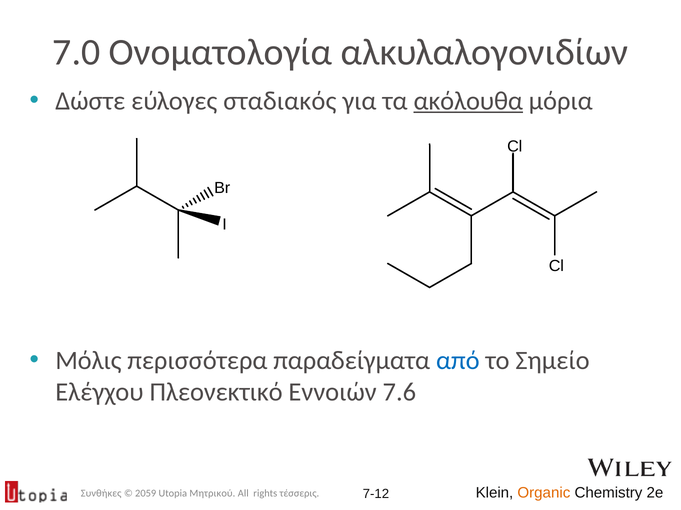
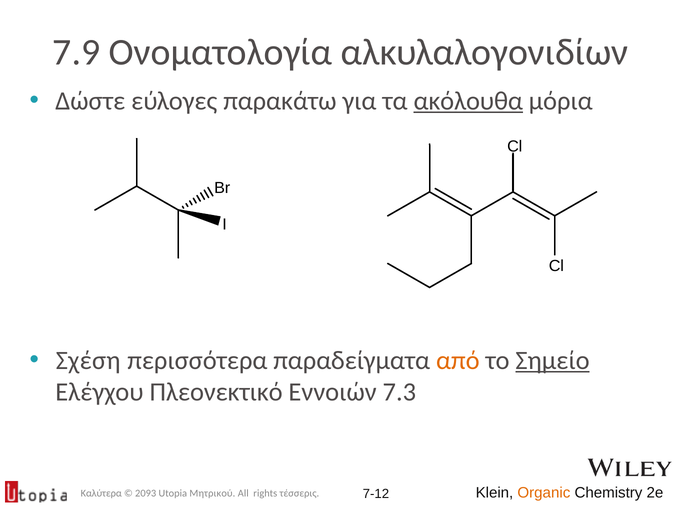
7.0: 7.0 -> 7.9
σταδιακός: σταδιακός -> παρακάτω
Μόλις: Μόλις -> Σχέση
από colour: blue -> orange
Σημείο underline: none -> present
7.6: 7.6 -> 7.3
Συνθήκες: Συνθήκες -> Καλύτερα
2059: 2059 -> 2093
